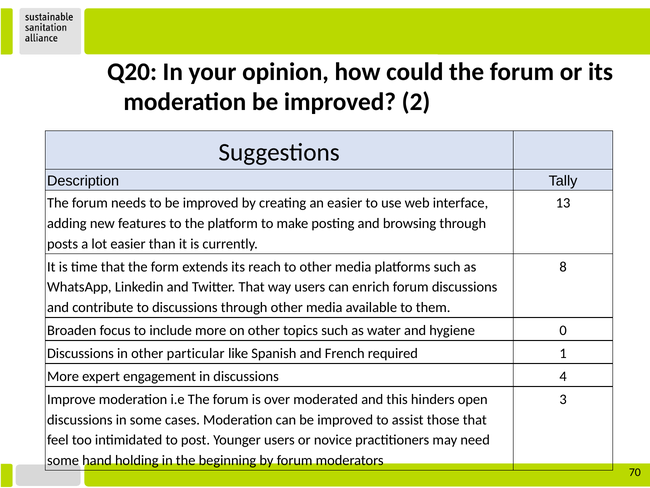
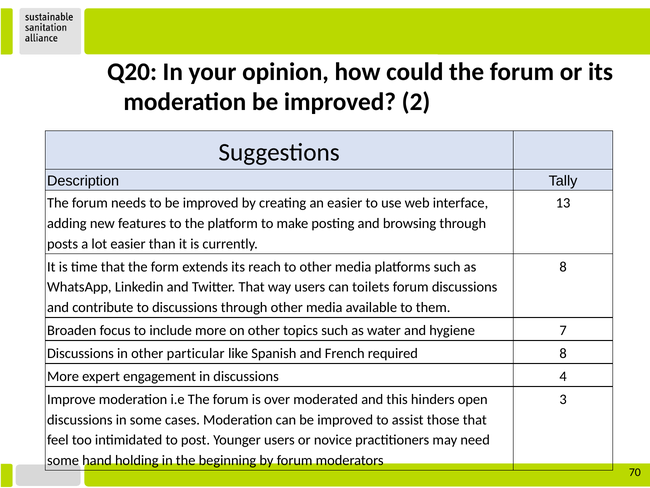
enrich: enrich -> toilets
0: 0 -> 7
required 1: 1 -> 8
